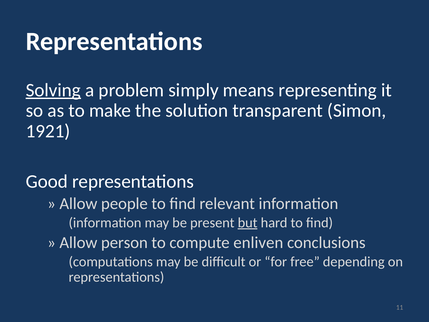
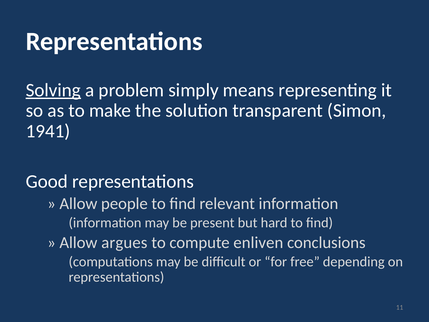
1921: 1921 -> 1941
but underline: present -> none
person: person -> argues
